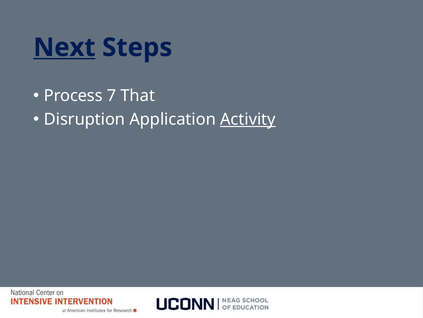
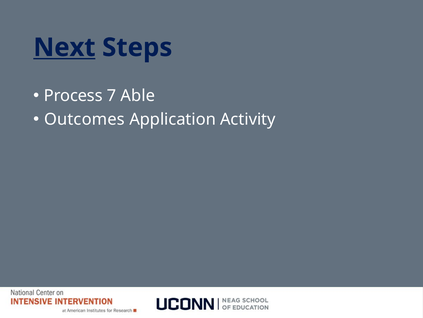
That: That -> Able
Disruption: Disruption -> Outcomes
Activity underline: present -> none
